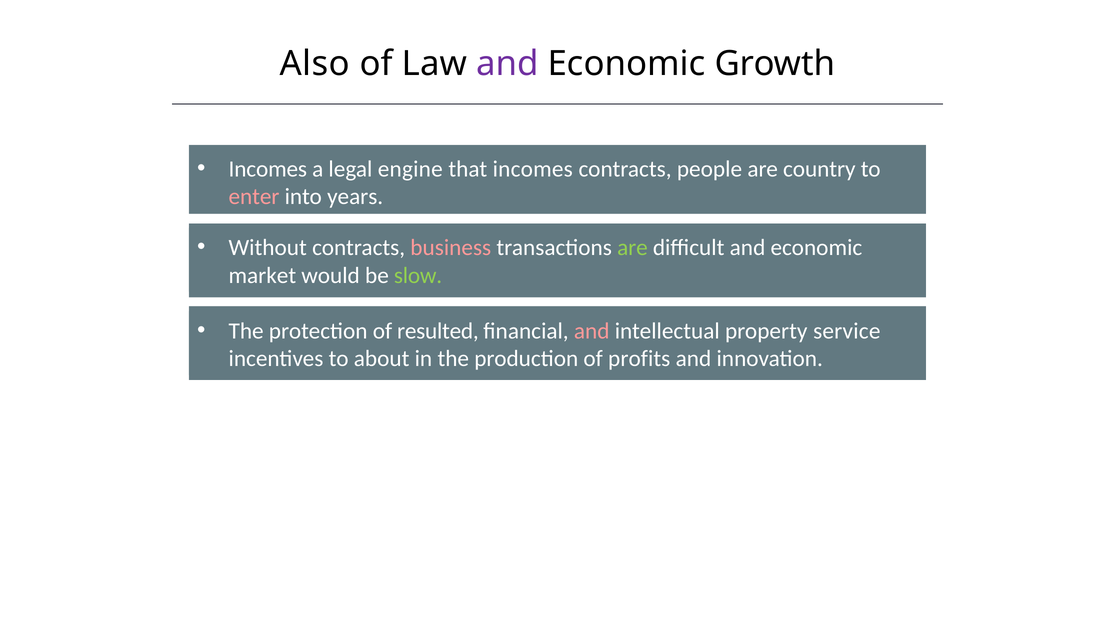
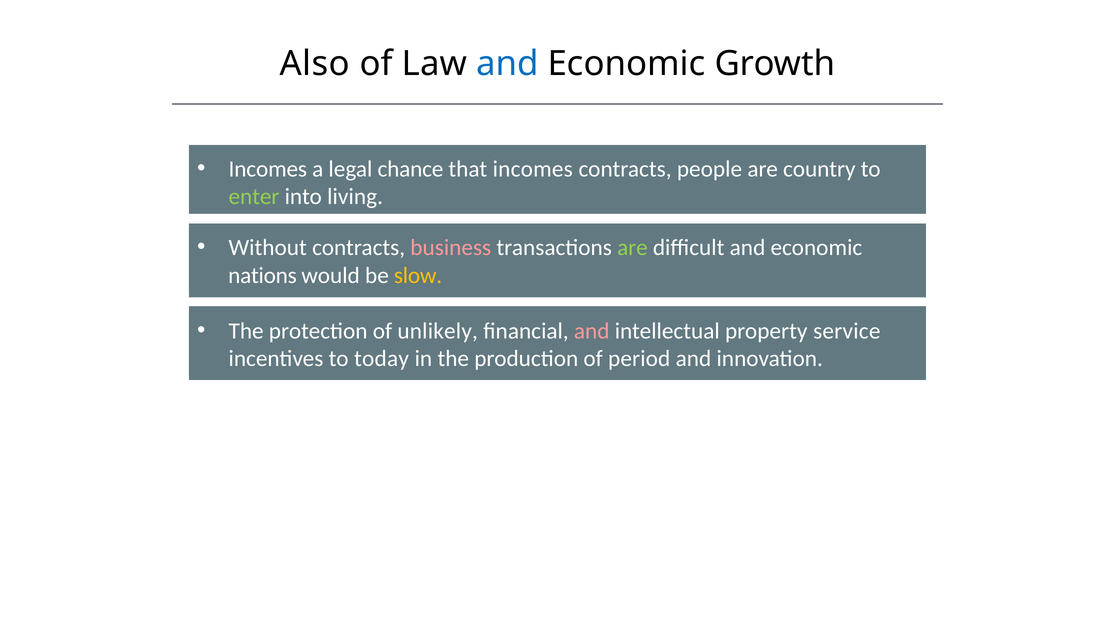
and at (507, 64) colour: purple -> blue
engine: engine -> chance
enter colour: pink -> light green
years: years -> living
market: market -> nations
slow colour: light green -> yellow
resulted: resulted -> unlikely
about: about -> today
profits: profits -> period
